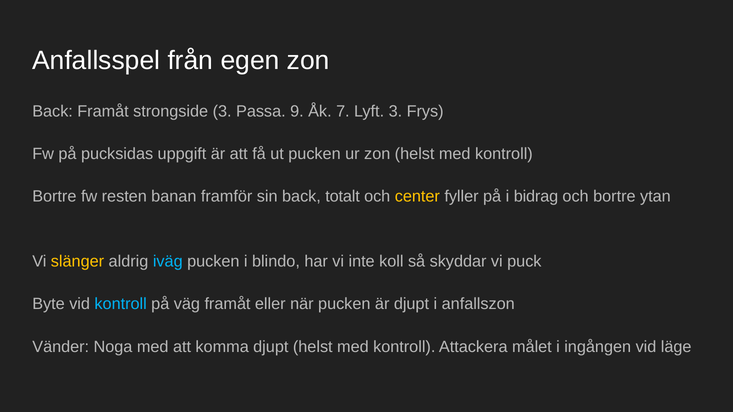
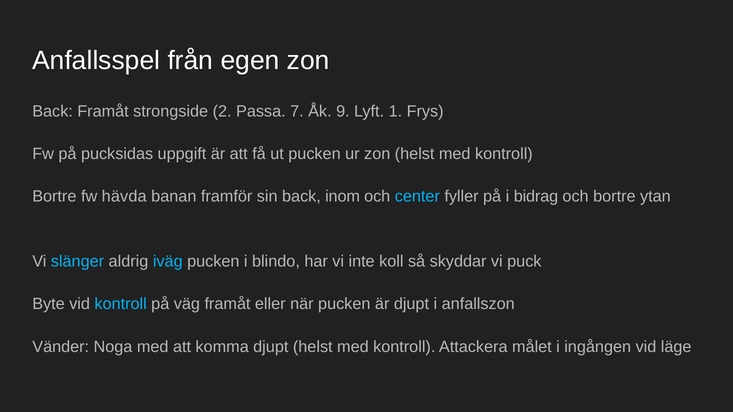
strongside 3: 3 -> 2
9: 9 -> 7
7: 7 -> 9
Lyft 3: 3 -> 1
resten: resten -> hävda
totalt: totalt -> inom
center colour: yellow -> light blue
slänger colour: yellow -> light blue
